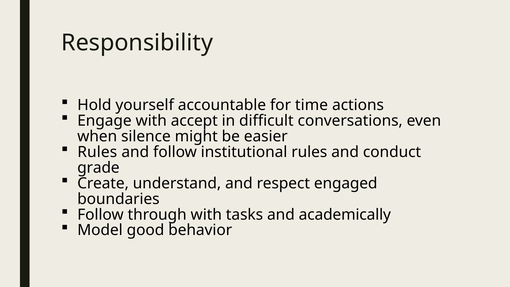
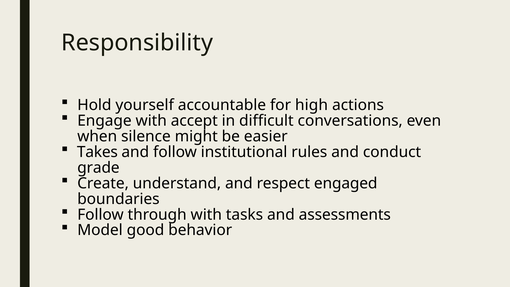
time: time -> high
Rules at (97, 152): Rules -> Takes
academically: academically -> assessments
